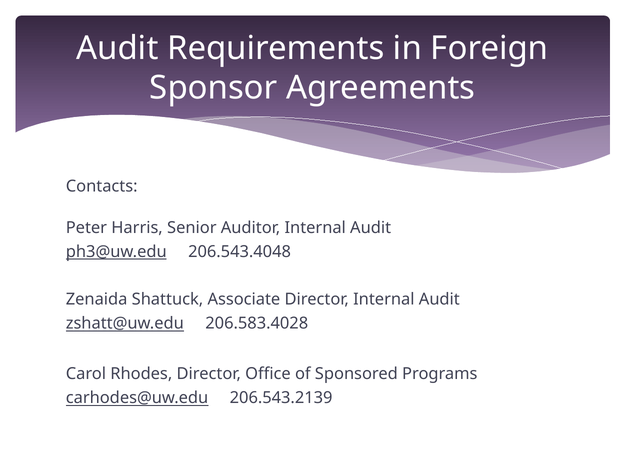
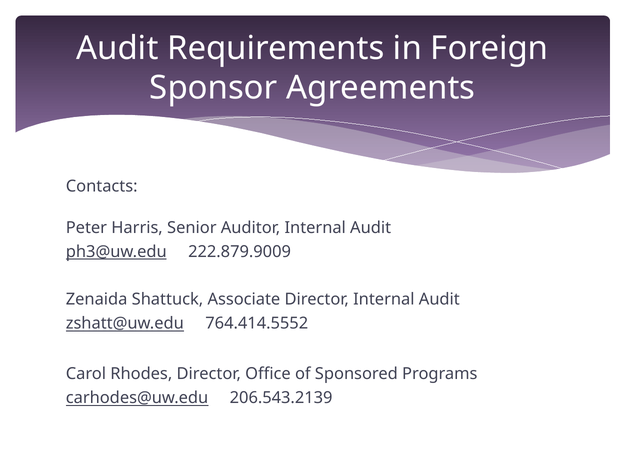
206.543.4048: 206.543.4048 -> 222.879.9009
206.583.4028: 206.583.4028 -> 764.414.5552
